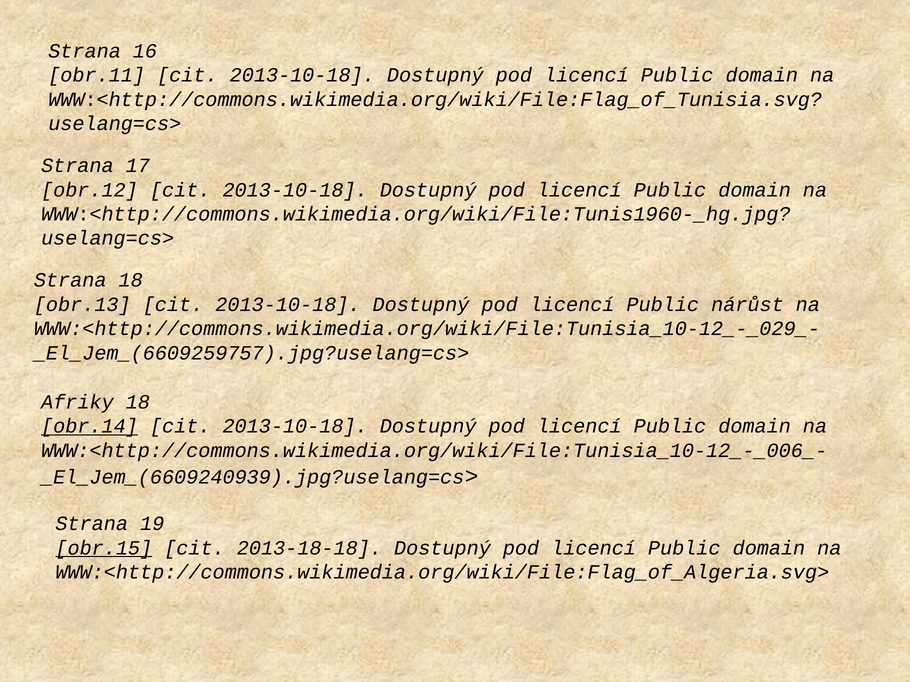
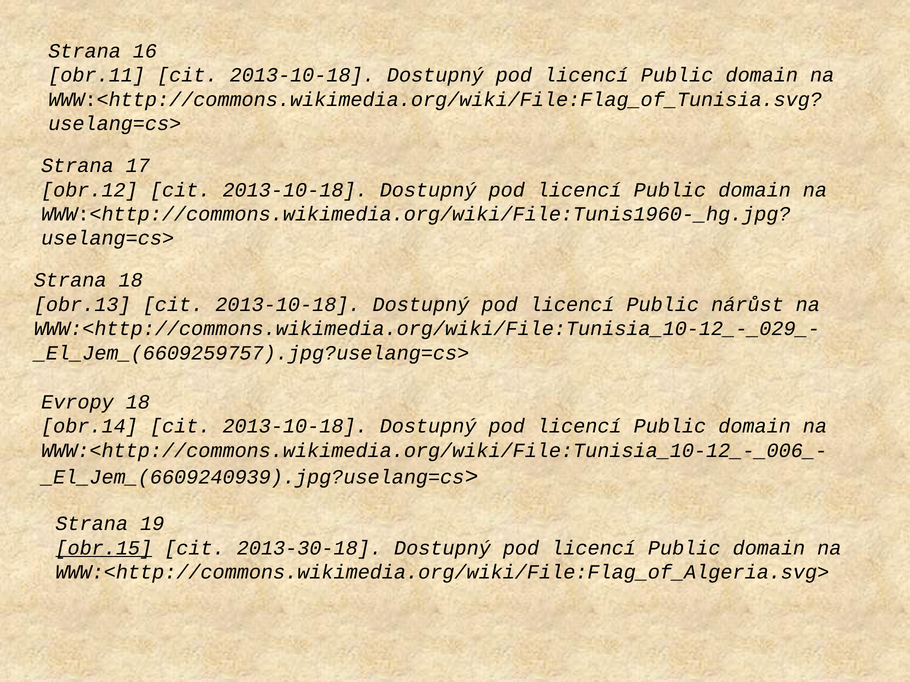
Afriky: Afriky -> Evropy
obr.14 underline: present -> none
2013-18-18: 2013-18-18 -> 2013-30-18
